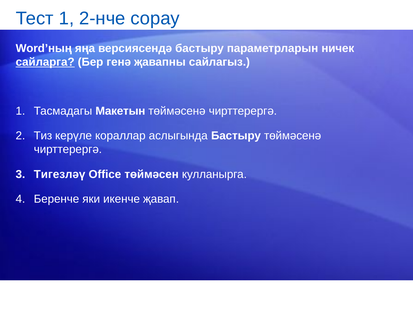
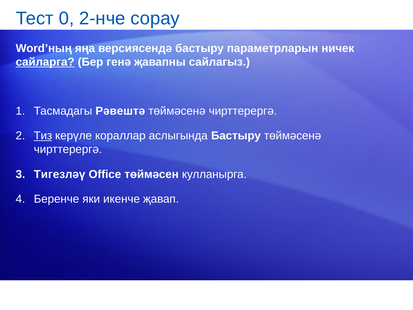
Тест 1: 1 -> 0
Макетын: Макетын -> Рәвештә
Тиз underline: none -> present
